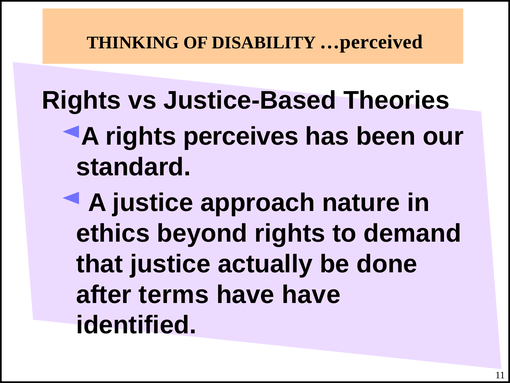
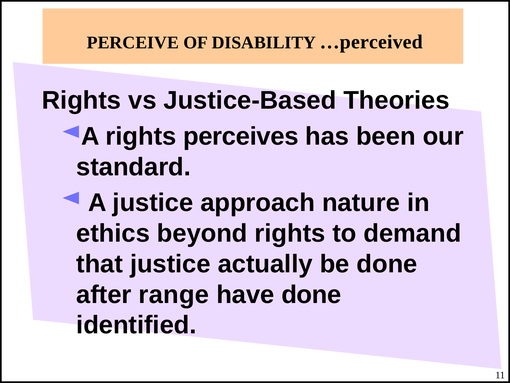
THINKING: THINKING -> PERCEIVE
terms: terms -> range
have have: have -> done
